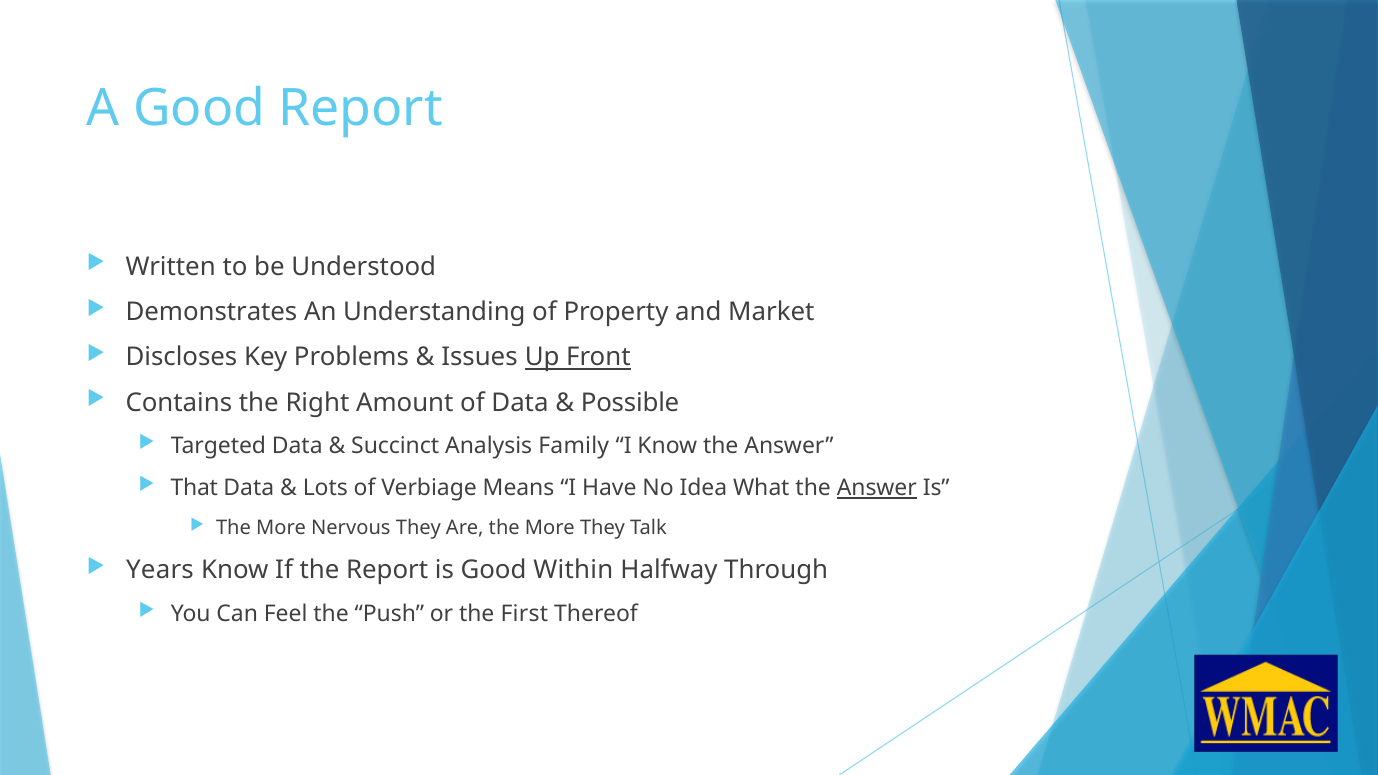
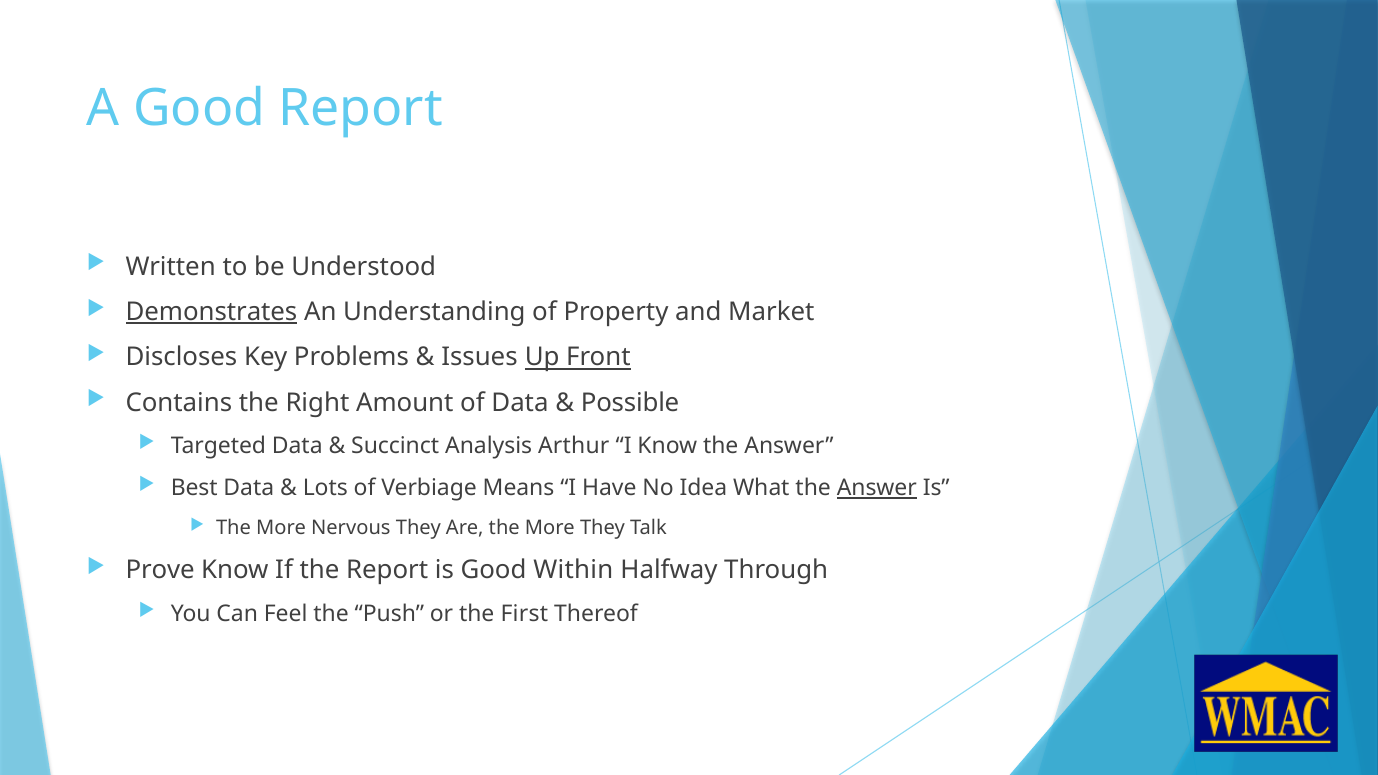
Demonstrates underline: none -> present
Family: Family -> Arthur
That: That -> Best
Years: Years -> Prove
